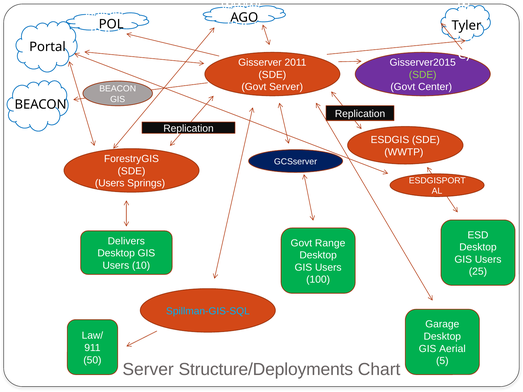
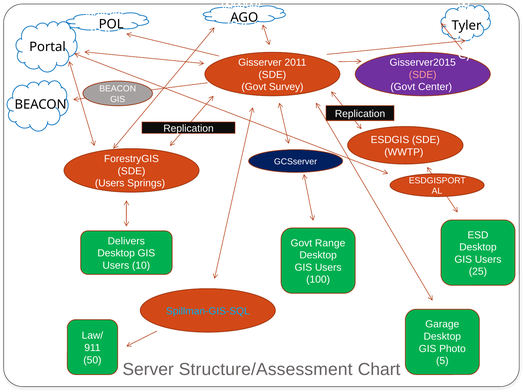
SDE at (423, 75) colour: light green -> pink
Govt Server: Server -> Survey
Aerial: Aerial -> Photo
Structure/Deployments: Structure/Deployments -> Structure/Assessment
